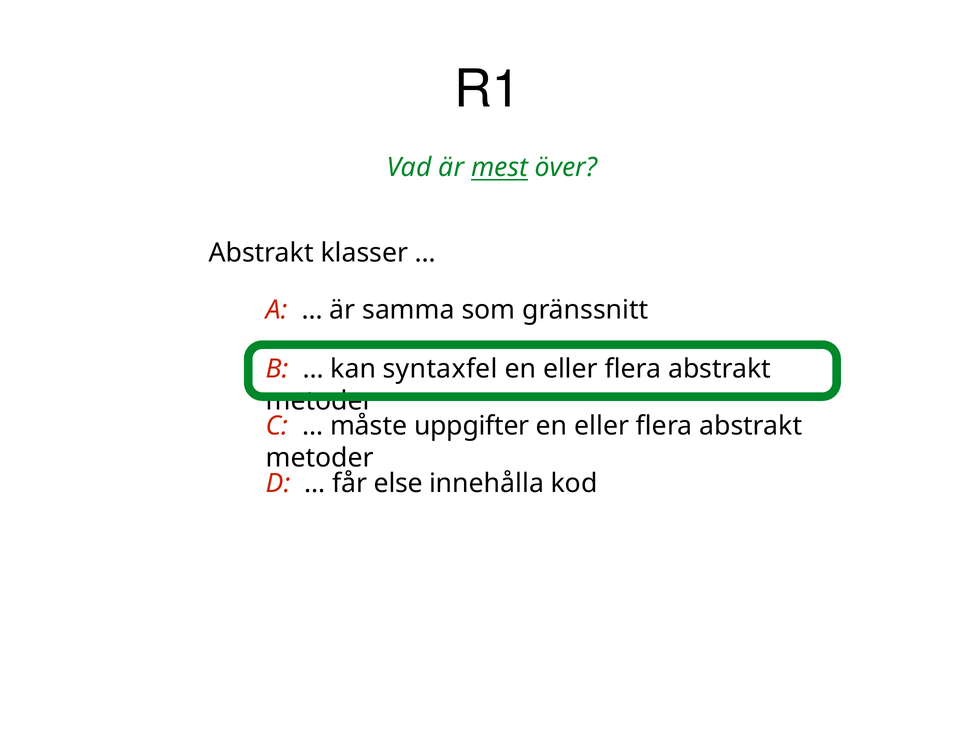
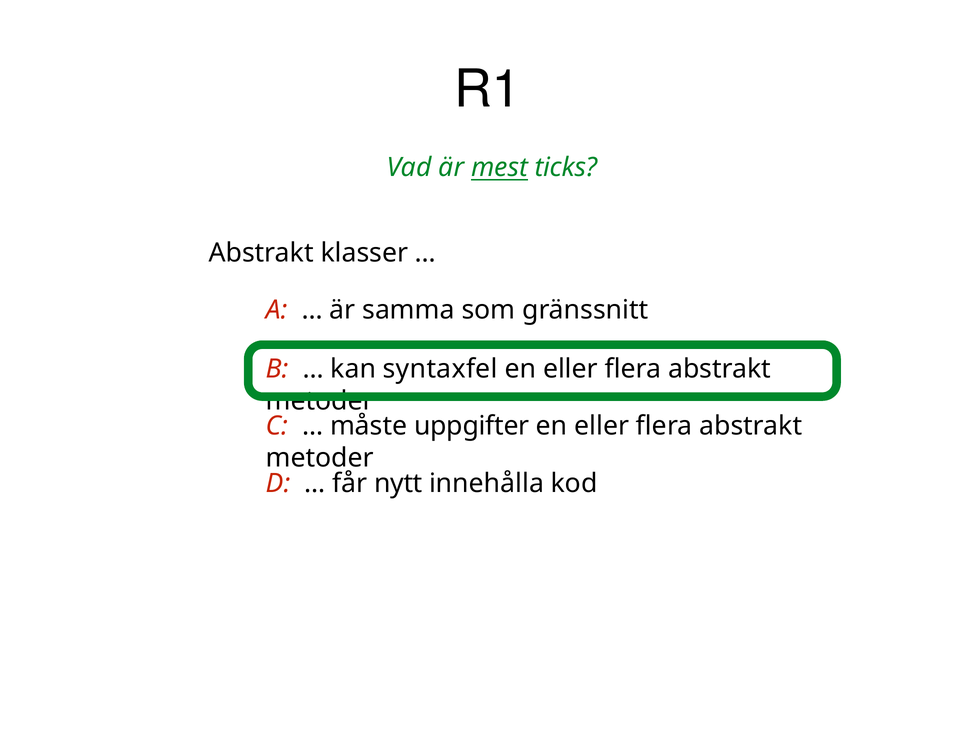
över: över -> ticks
else: else -> nytt
